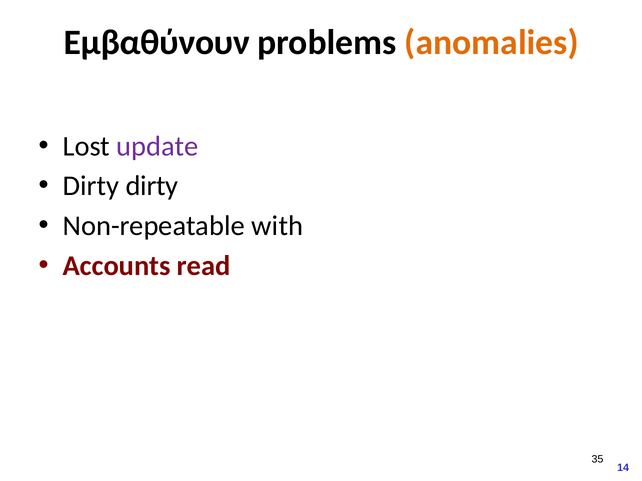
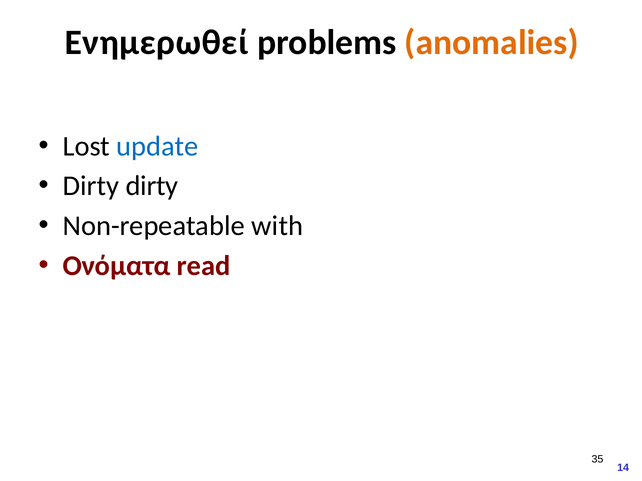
Εμβαθύνουν: Εμβαθύνουν -> Ενημερωθεί
update colour: purple -> blue
Accounts: Accounts -> Ονόματα
